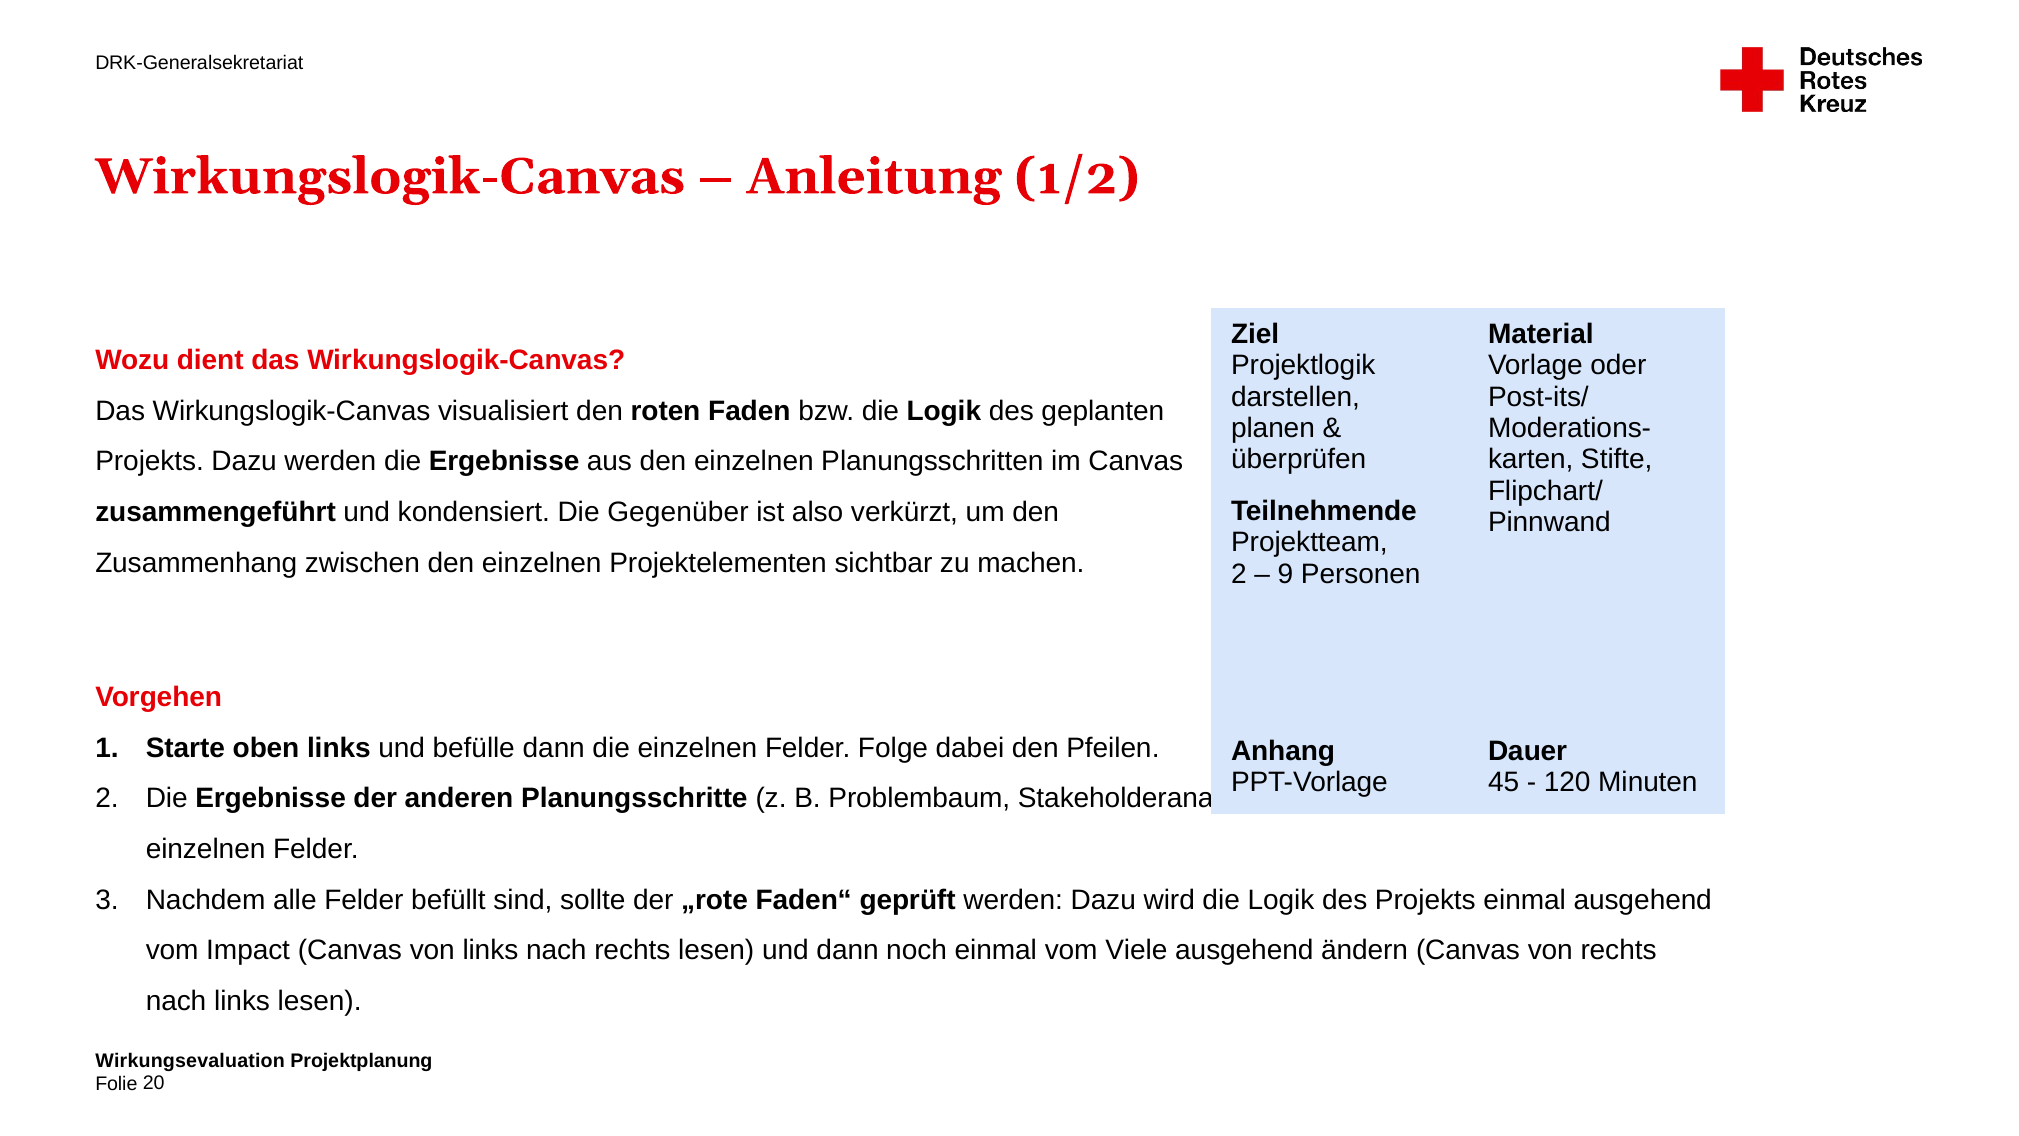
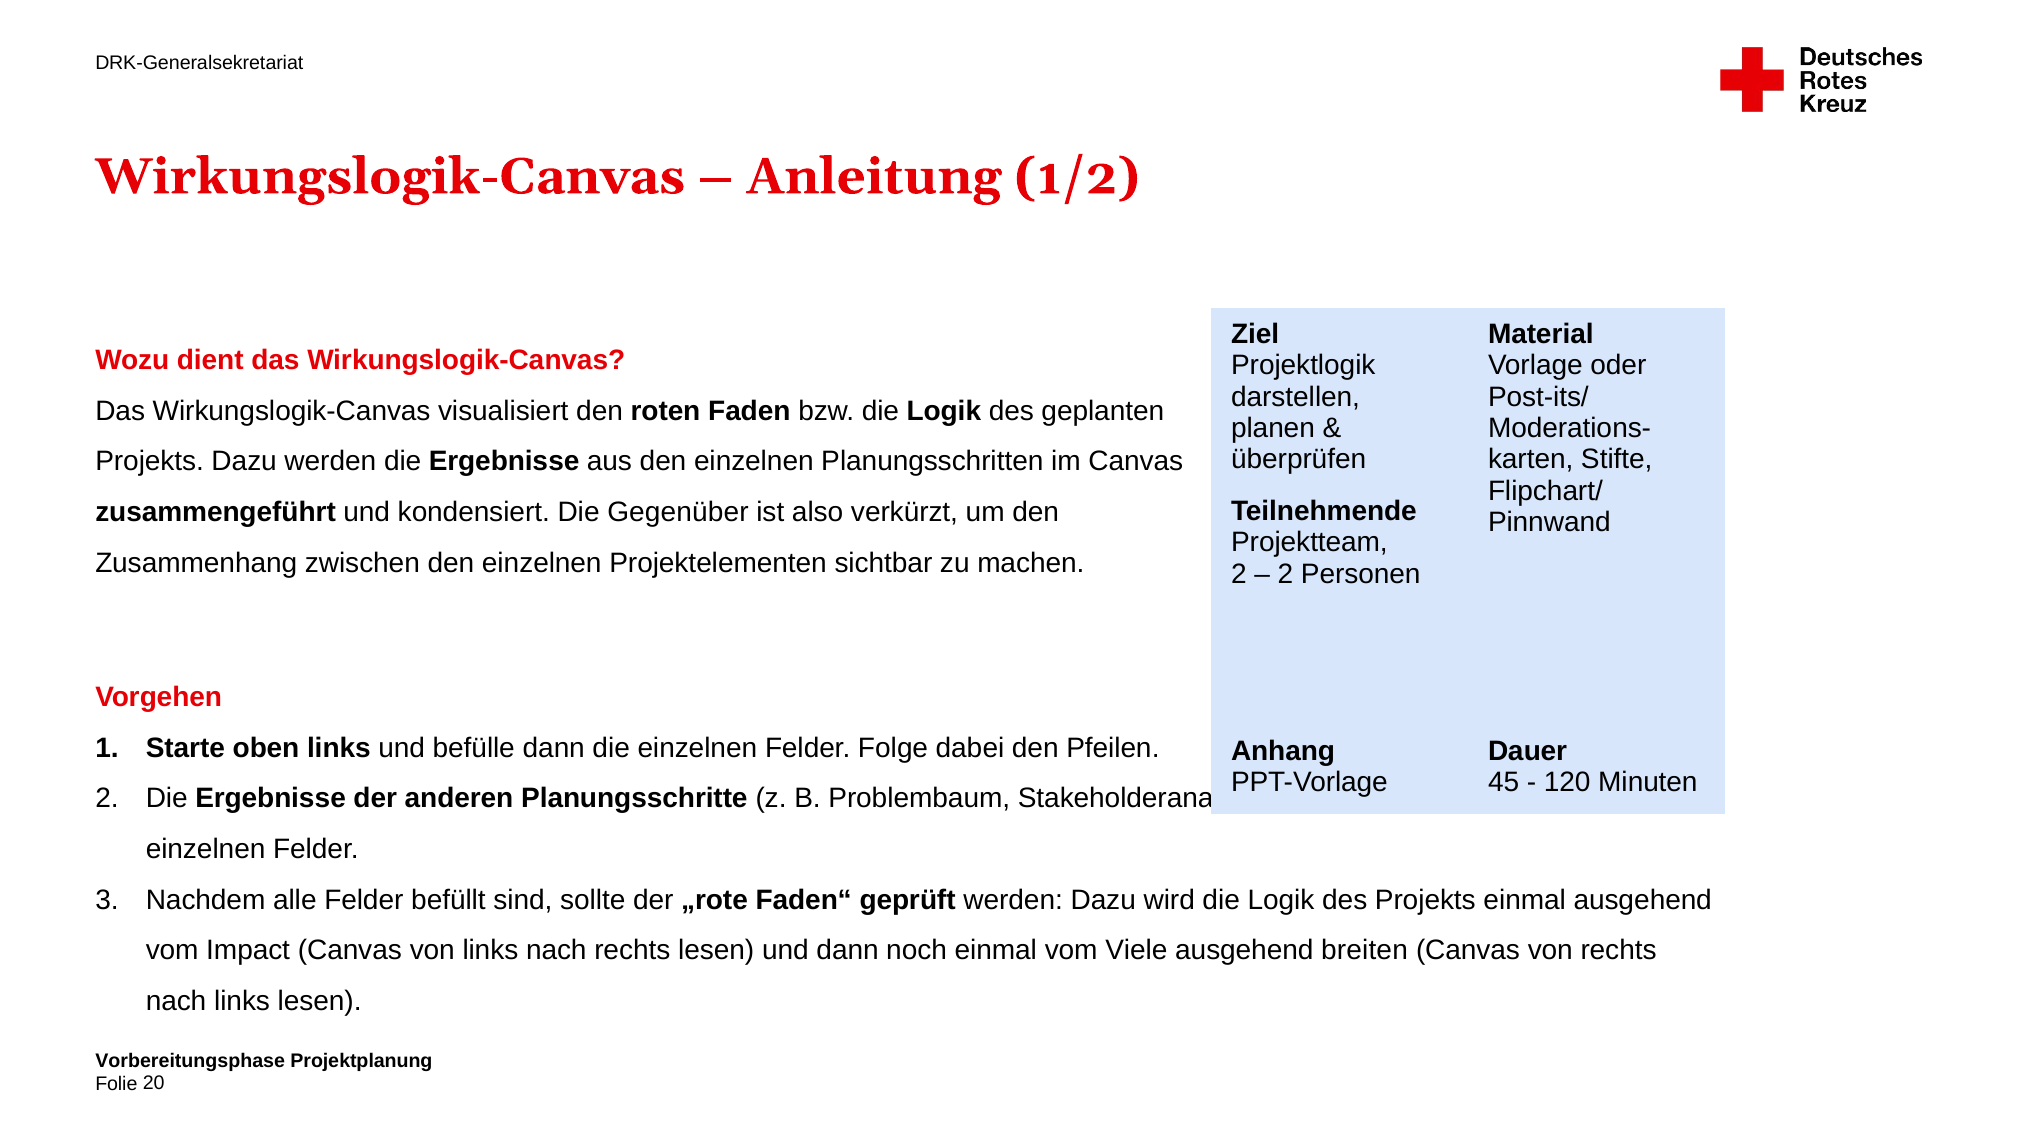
9 at (1285, 574): 9 -> 2
ändern: ändern -> breiten
Wirkungsevaluation: Wirkungsevaluation -> Vorbereitungsphase
